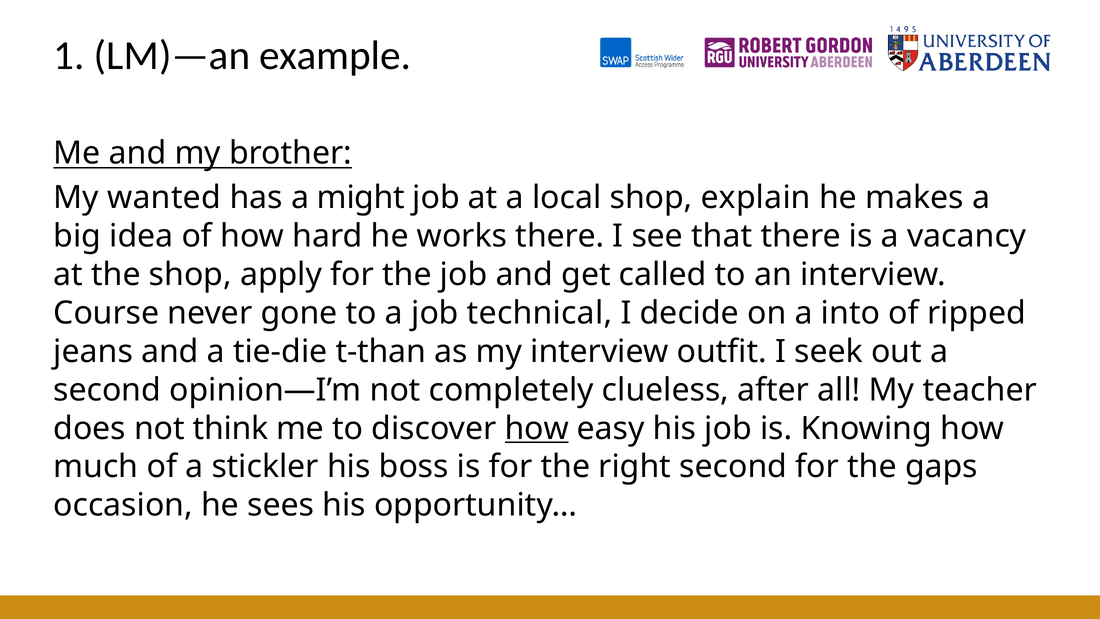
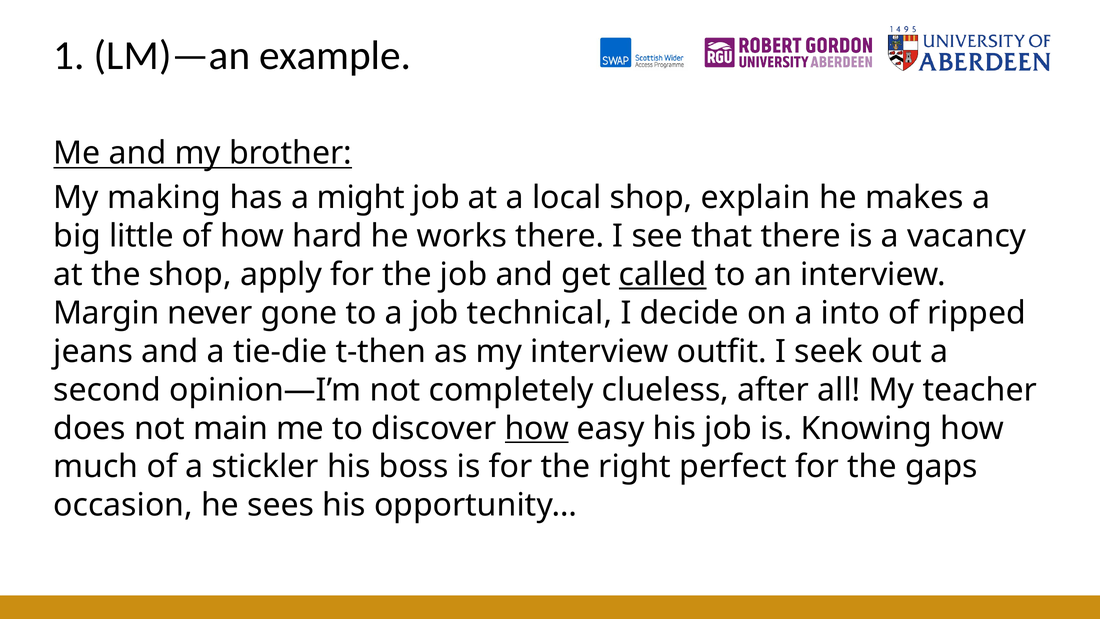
wanted: wanted -> making
idea: idea -> little
called underline: none -> present
Course: Course -> Margin
t-than: t-than -> t-then
think: think -> main
right second: second -> perfect
